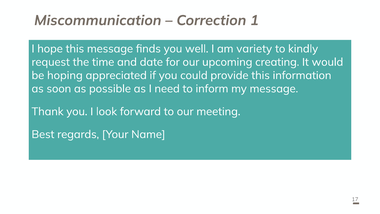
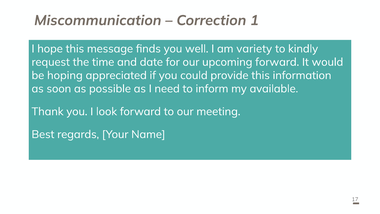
upcoming creating: creating -> forward
my message: message -> available
